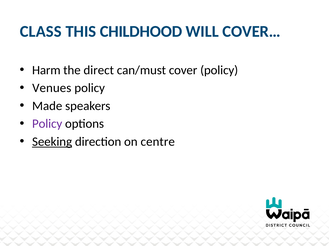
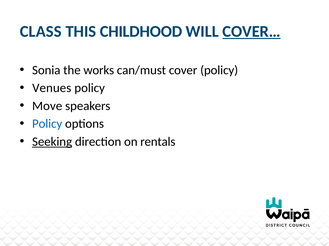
COVER… underline: none -> present
Harm: Harm -> Sonia
direct: direct -> works
Made: Made -> Move
Policy at (47, 124) colour: purple -> blue
centre: centre -> rentals
